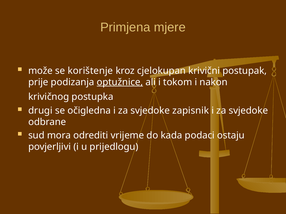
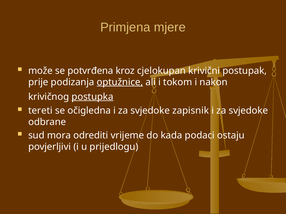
korištenje: korištenje -> potvrđena
postupka underline: none -> present
drugi: drugi -> tereti
